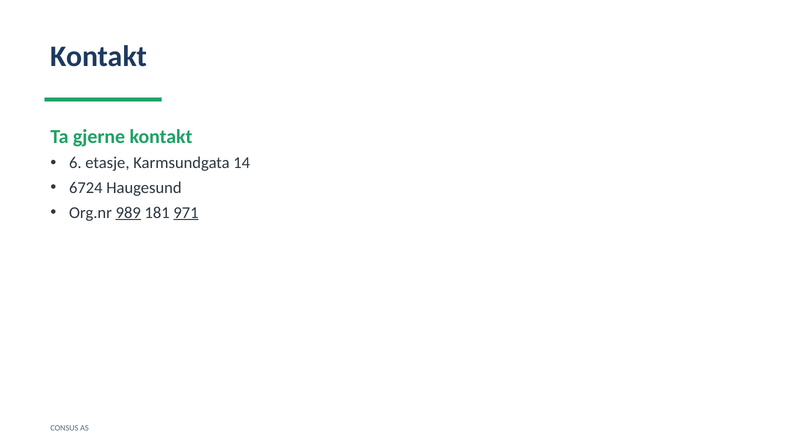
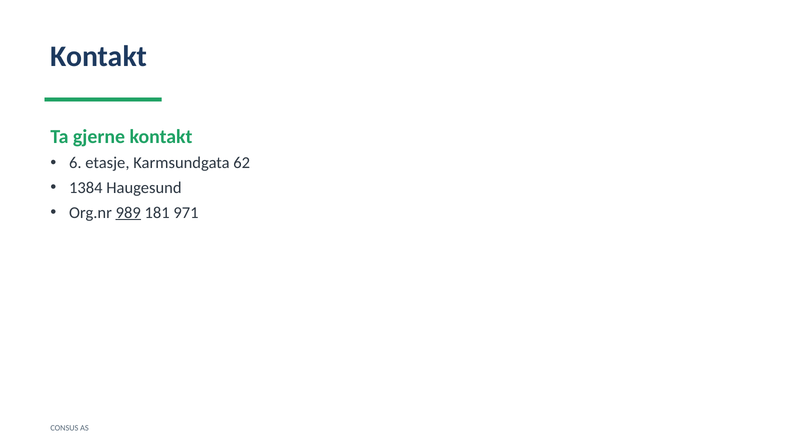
14: 14 -> 62
6724: 6724 -> 1384
971 underline: present -> none
